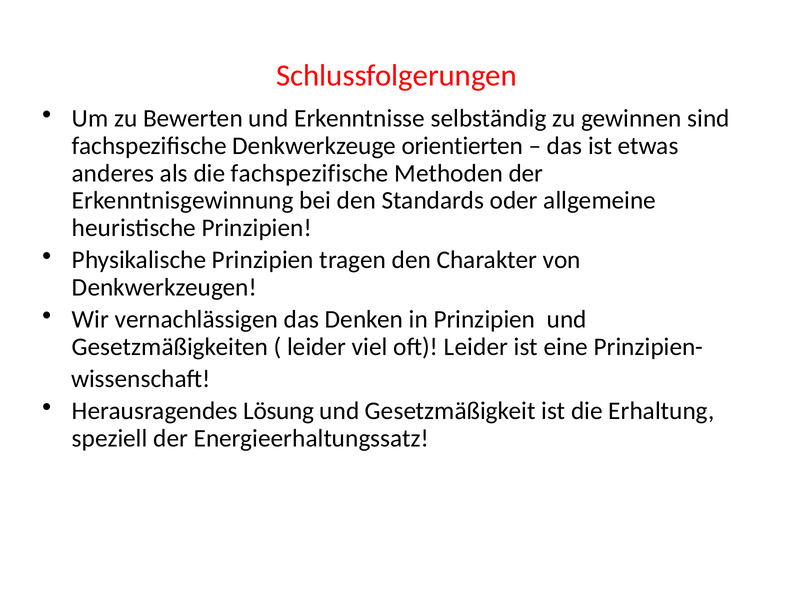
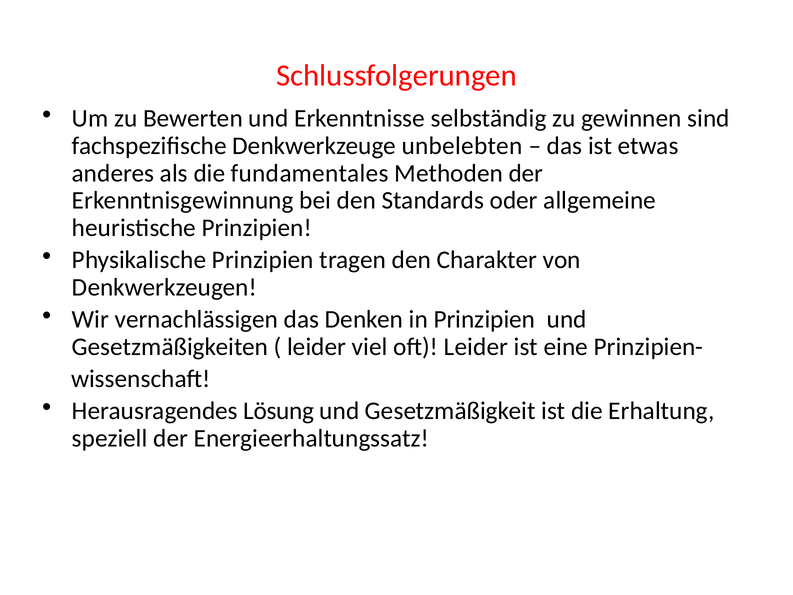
orientierten: orientierten -> unbelebten
die fachspezifische: fachspezifische -> fundamentales
